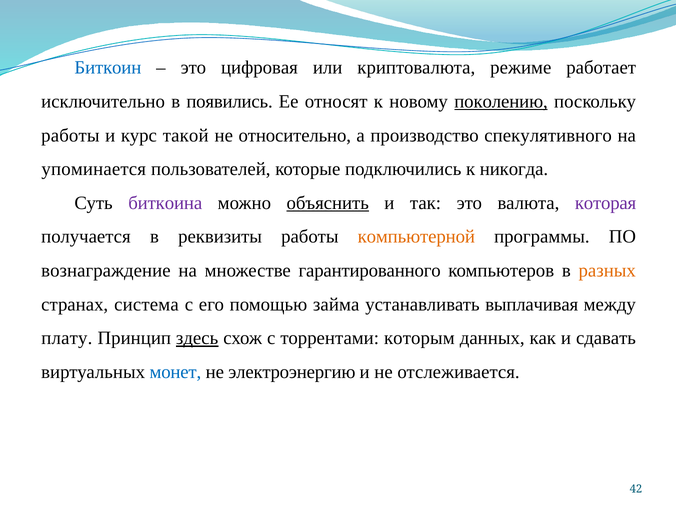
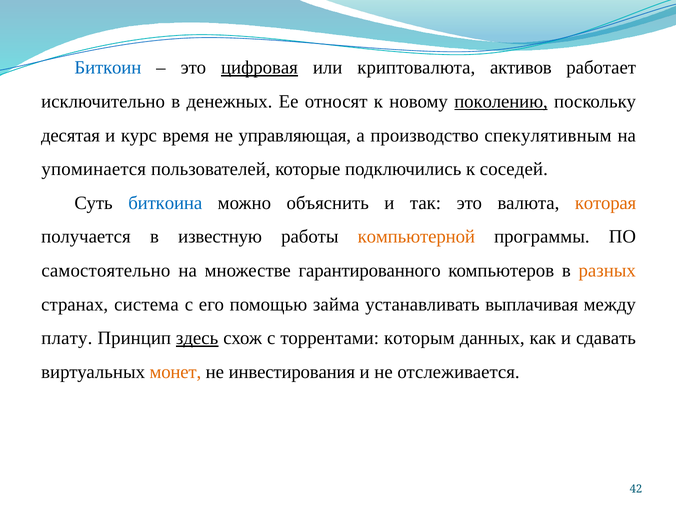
цифровая underline: none -> present
режиме: режиме -> активов
появились: появились -> денежных
работы at (70, 135): работы -> десятая
такой: такой -> время
относительно: относительно -> управляющая
спекулятивного: спекулятивного -> спекулятивным
никогда: никогда -> соседей
биткоина colour: purple -> blue
объяснить underline: present -> none
которая colour: purple -> orange
реквизиты: реквизиты -> известную
вознаграждение: вознаграждение -> самостоятельно
монет colour: blue -> orange
электроэнергию: электроэнергию -> инвестирования
